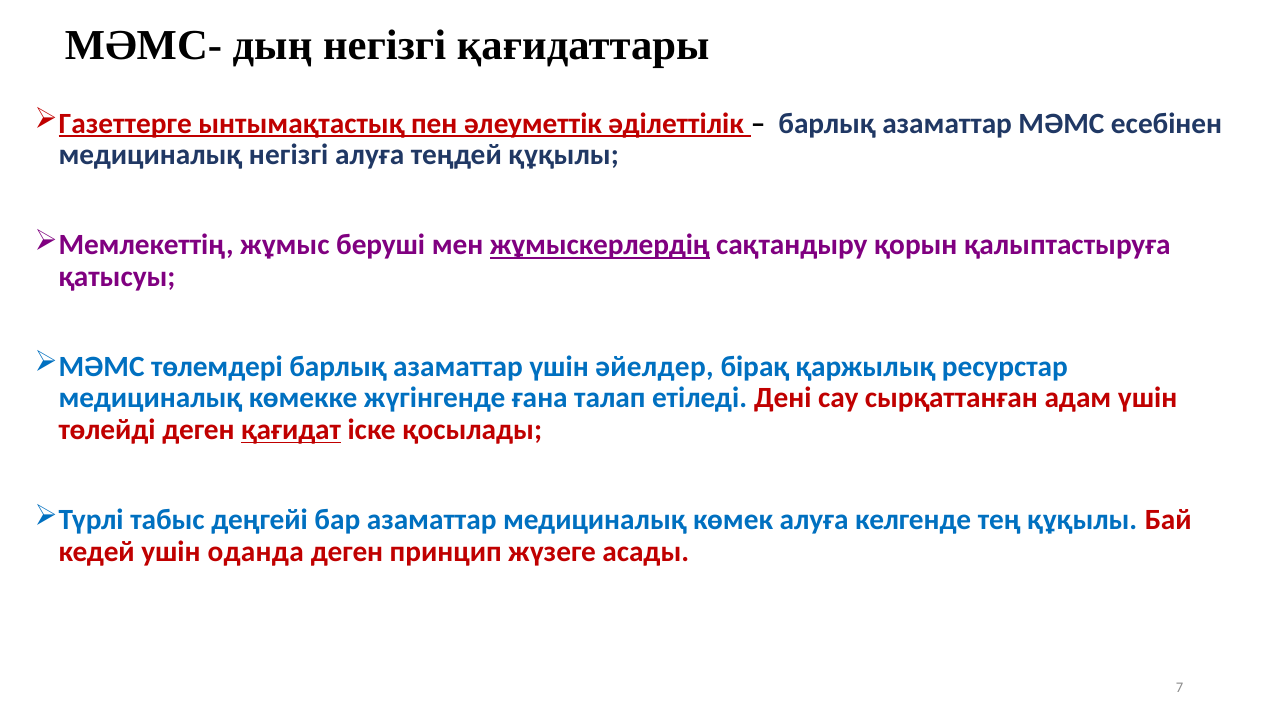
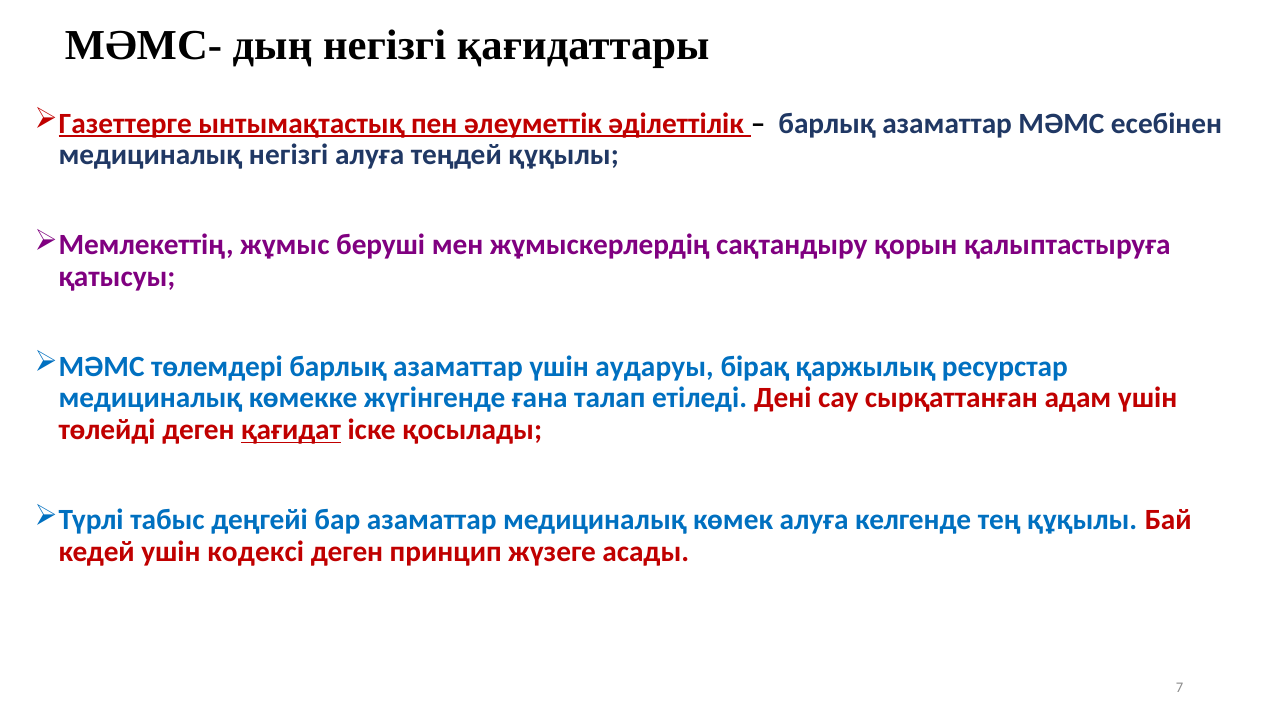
жұмыскерлердің underline: present -> none
әйелдер: әйелдер -> аударуы
оданда: оданда -> кодексі
